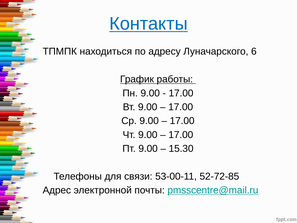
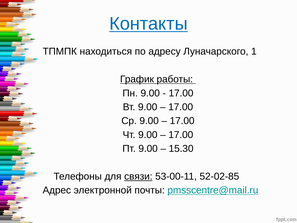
6: 6 -> 1
связи underline: none -> present
52-72-85: 52-72-85 -> 52-02-85
